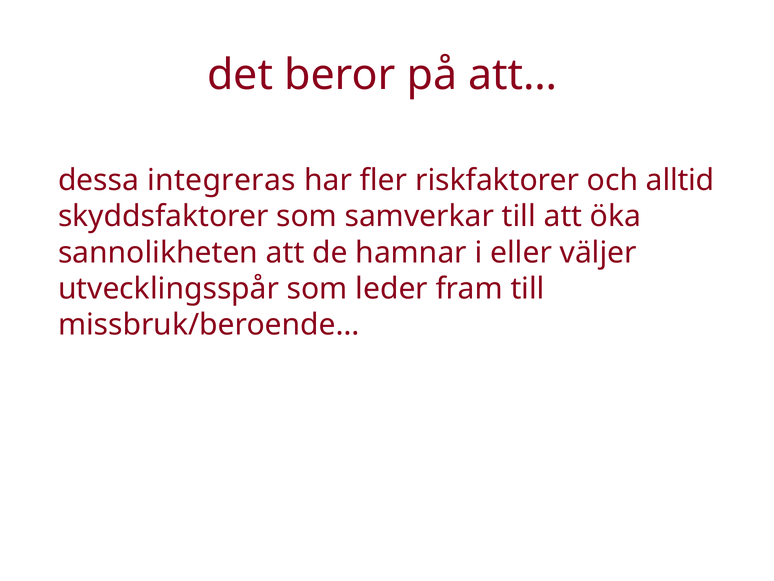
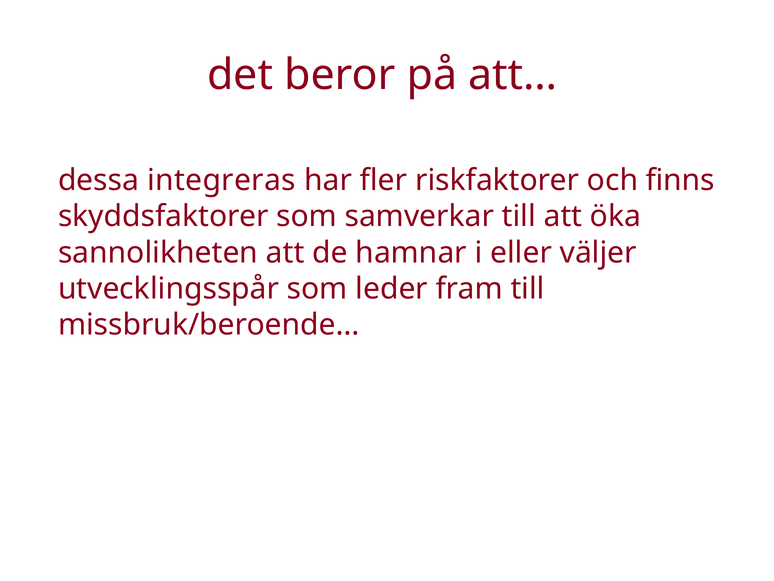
alltid: alltid -> finns
